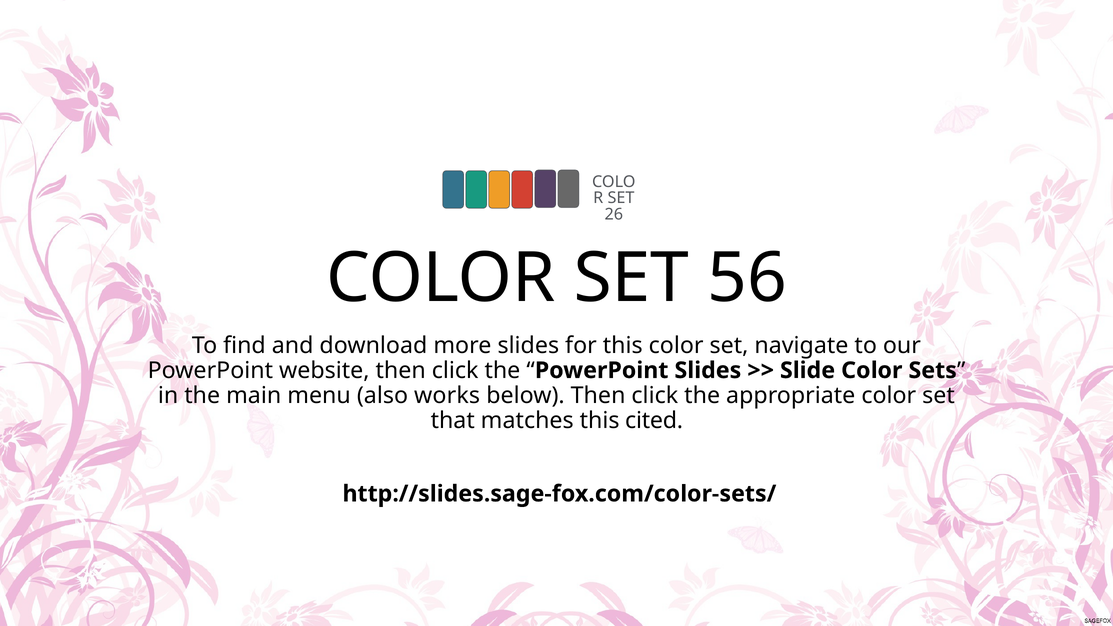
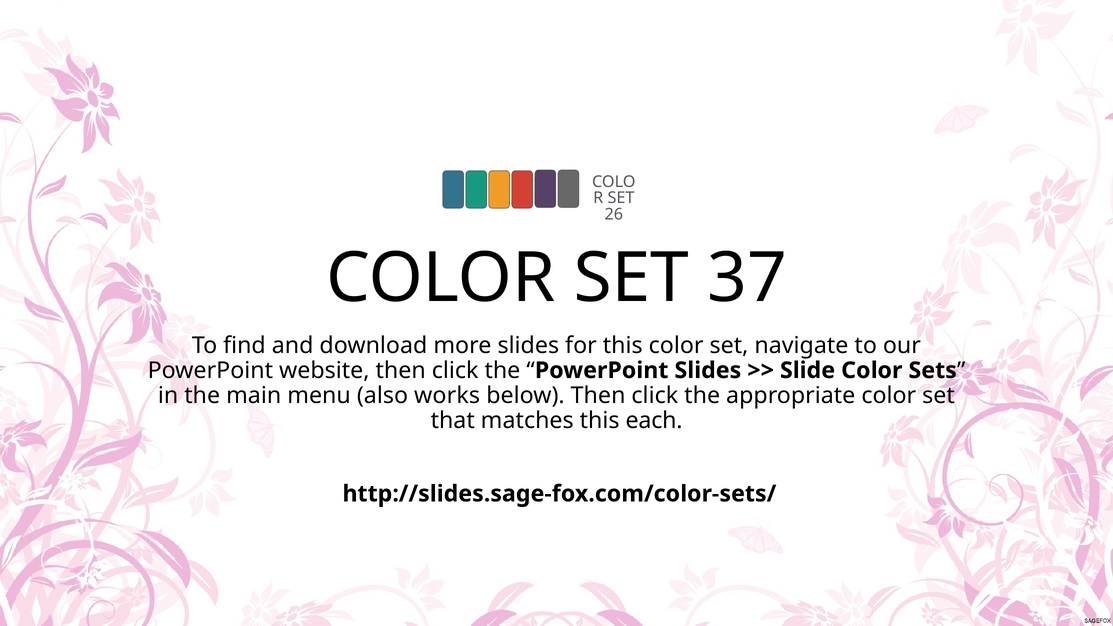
56: 56 -> 37
cited: cited -> each
